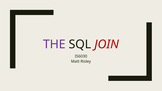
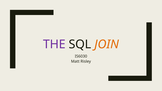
JOIN colour: red -> orange
